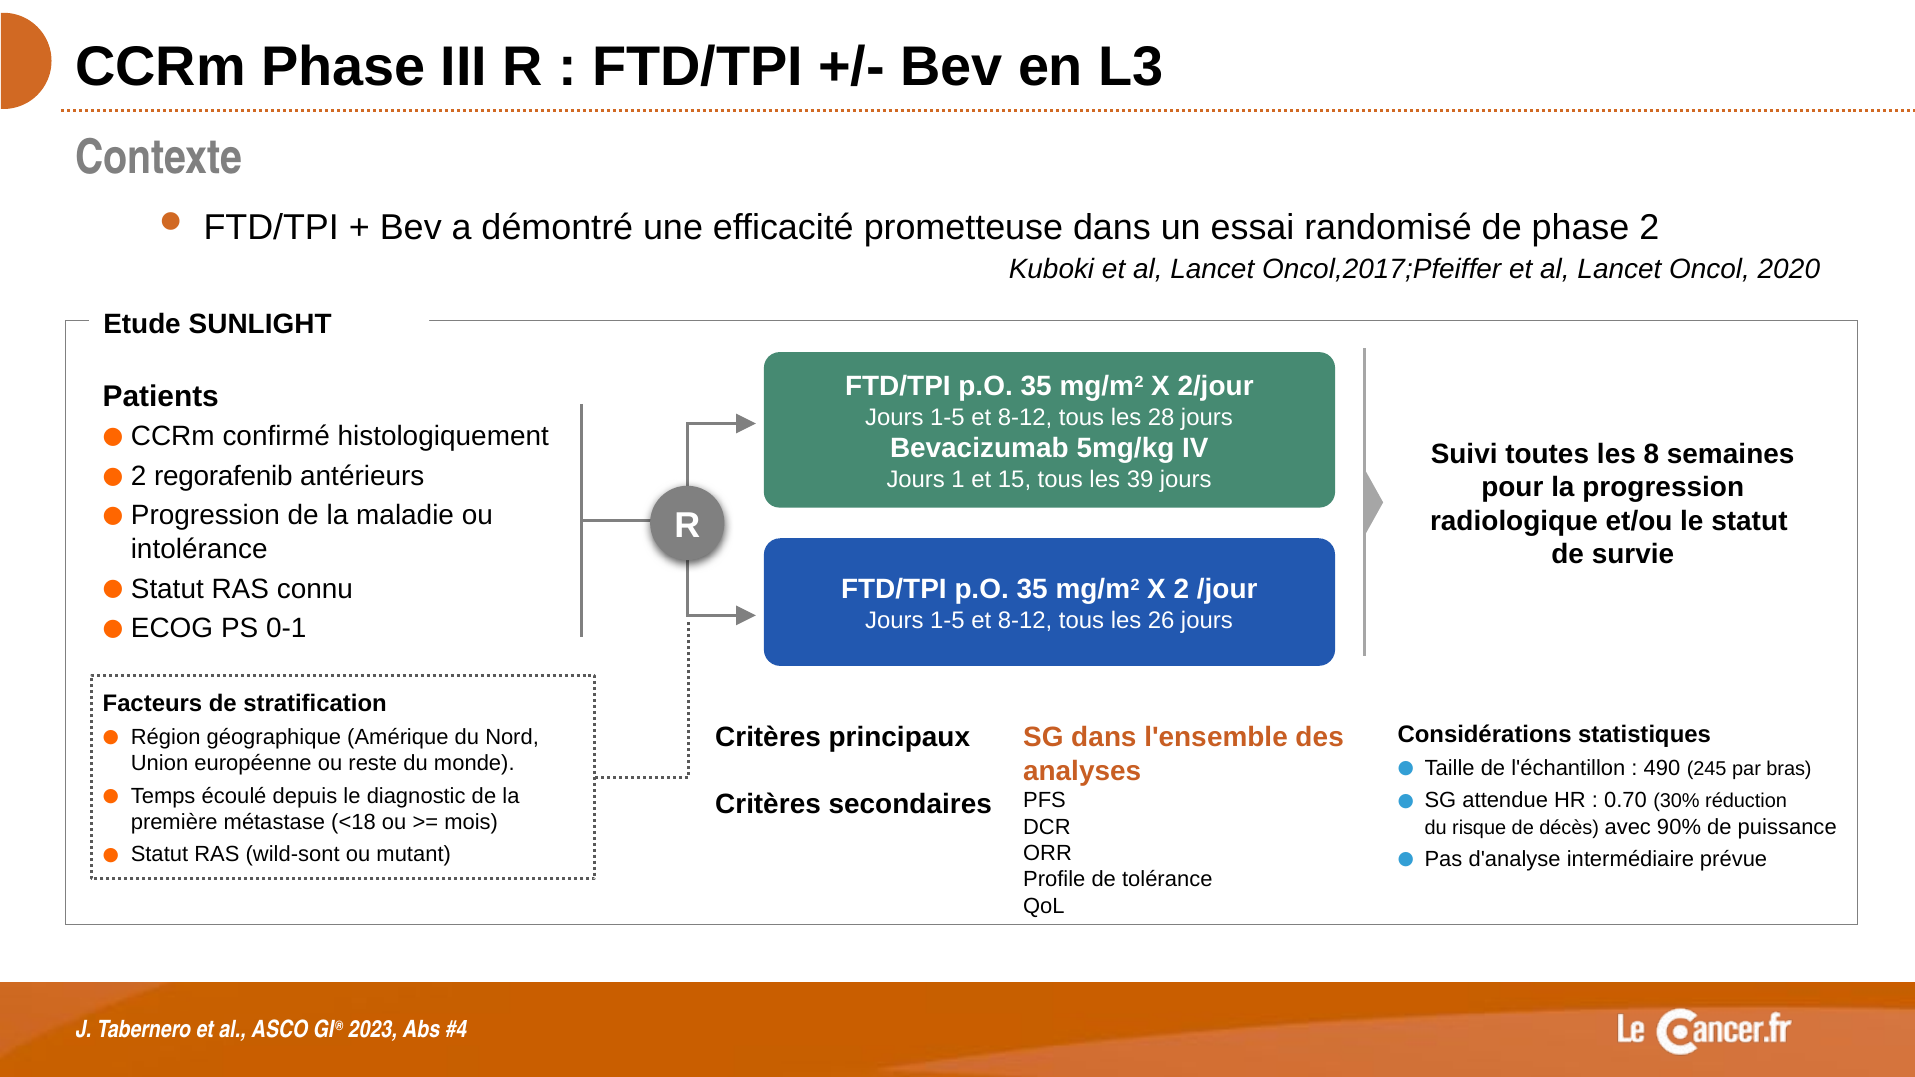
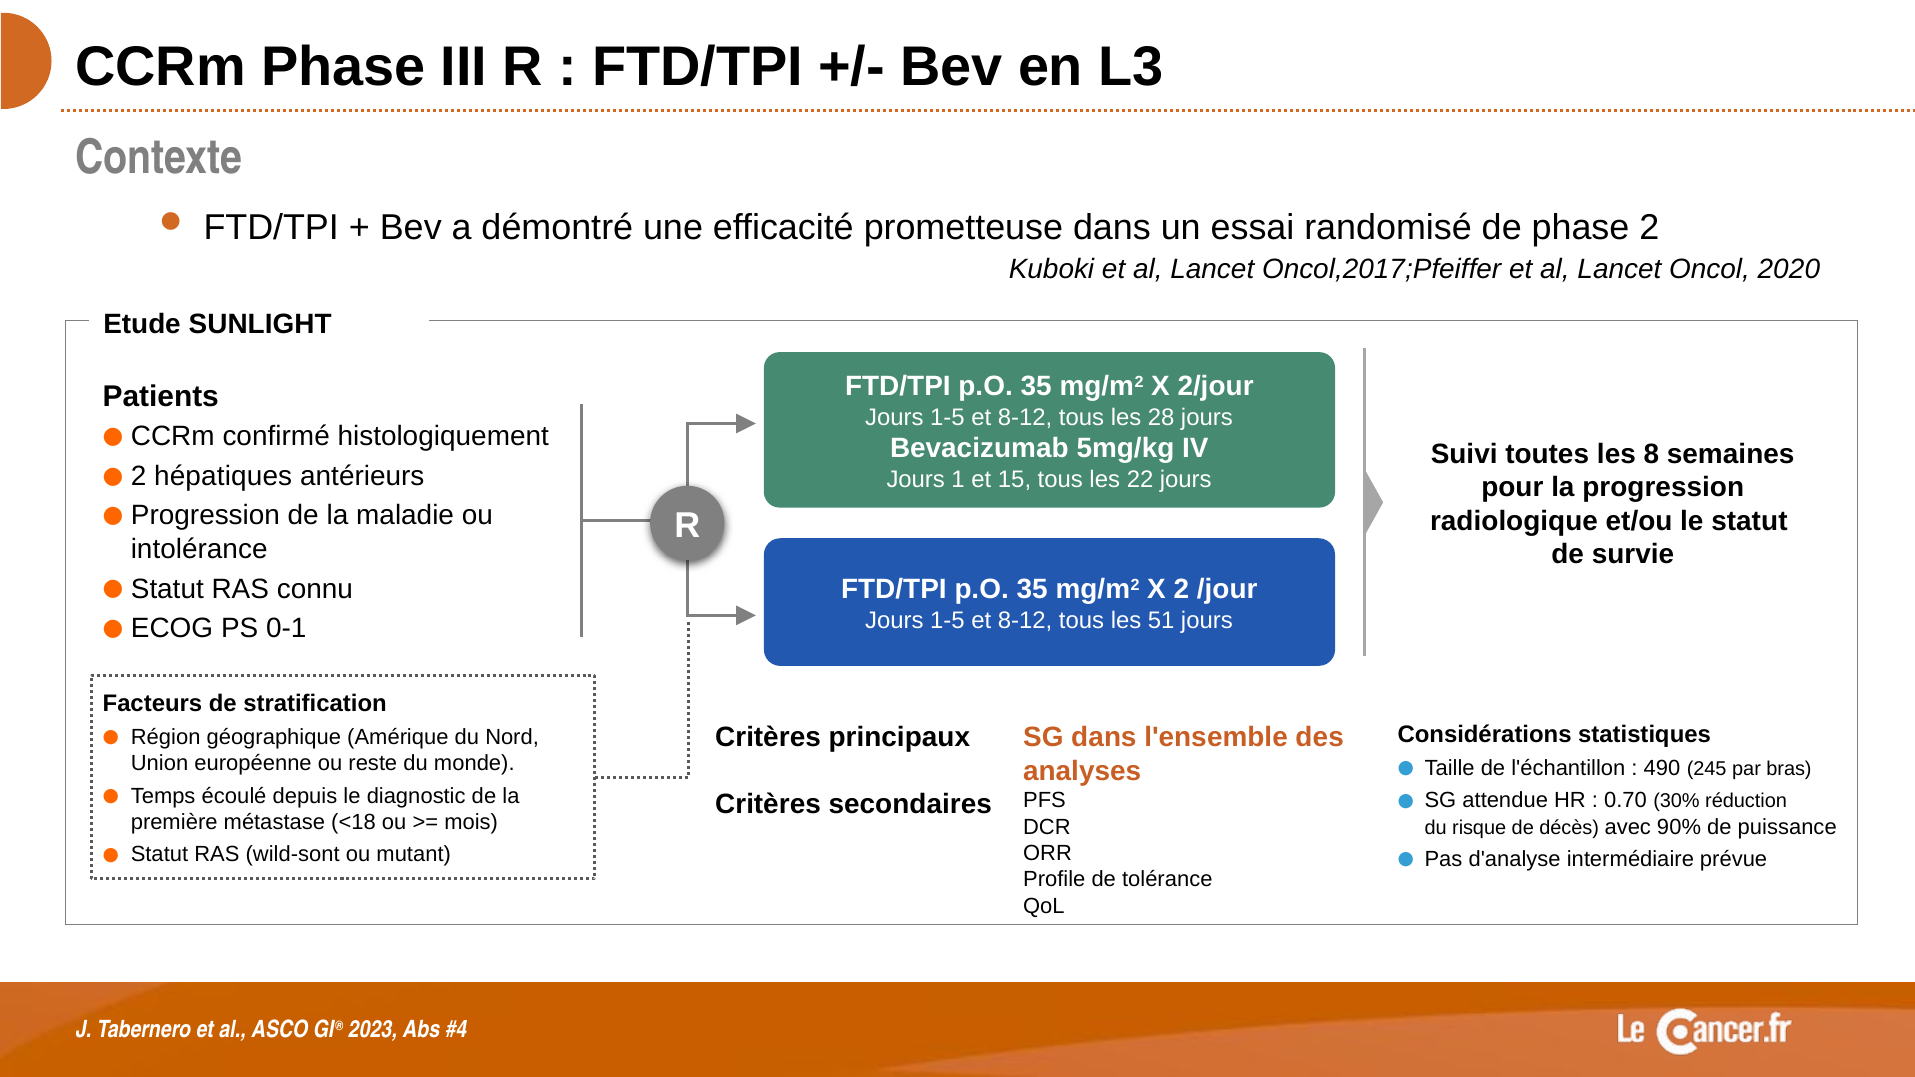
regorafenib: regorafenib -> hépatiques
39: 39 -> 22
26: 26 -> 51
